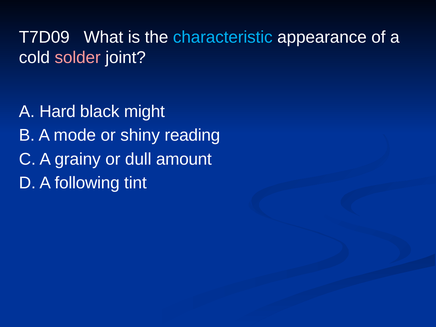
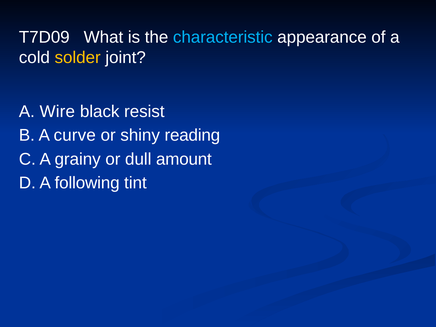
solder colour: pink -> yellow
Hard: Hard -> Wire
might: might -> resist
mode: mode -> curve
